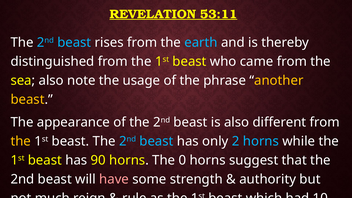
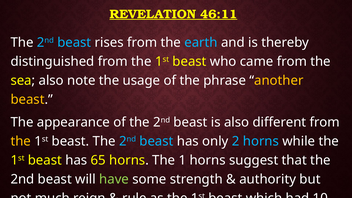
53:11: 53:11 -> 46:11
90: 90 -> 65
0: 0 -> 1
have colour: pink -> light green
